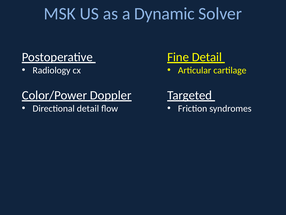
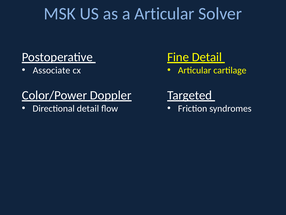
a Dynamic: Dynamic -> Articular
Radiology: Radiology -> Associate
